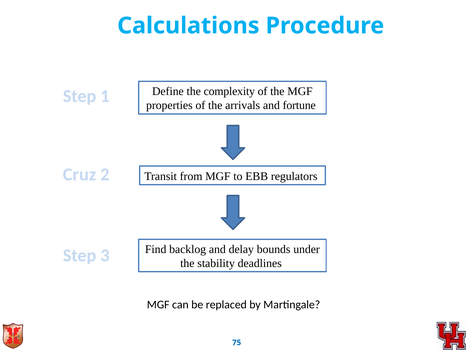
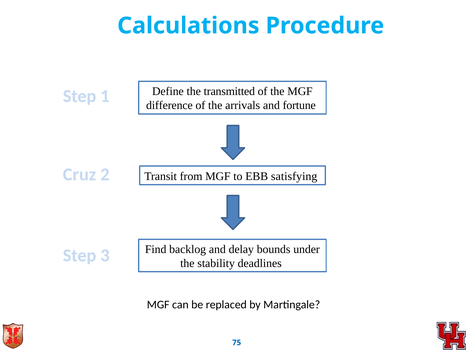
complexity: complexity -> transmitted
properties: properties -> difference
regulators: regulators -> satisfying
